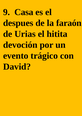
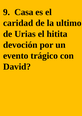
despues: despues -> caridad
faraón: faraón -> ultimo
